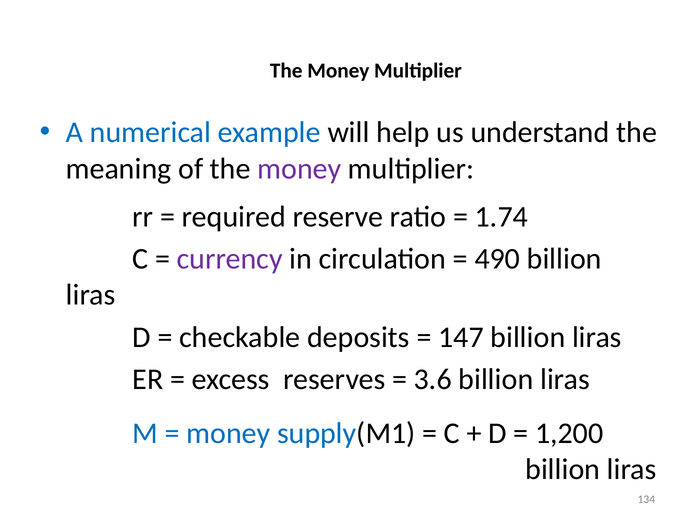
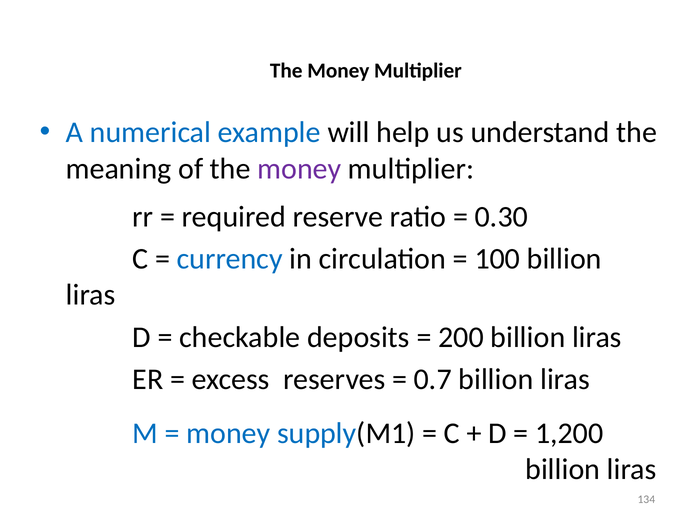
1.74: 1.74 -> 0.30
currency colour: purple -> blue
490: 490 -> 100
147: 147 -> 200
3.6: 3.6 -> 0.7
